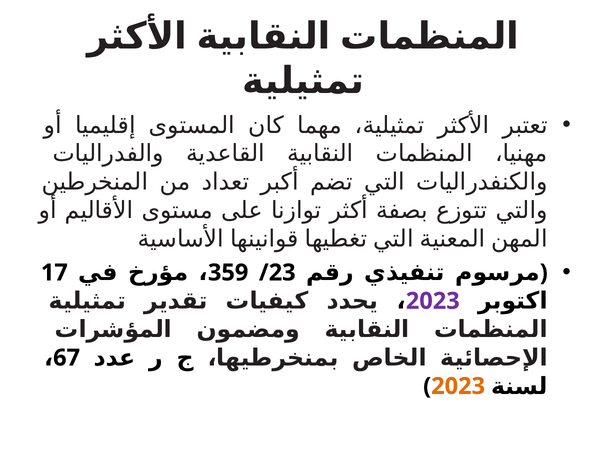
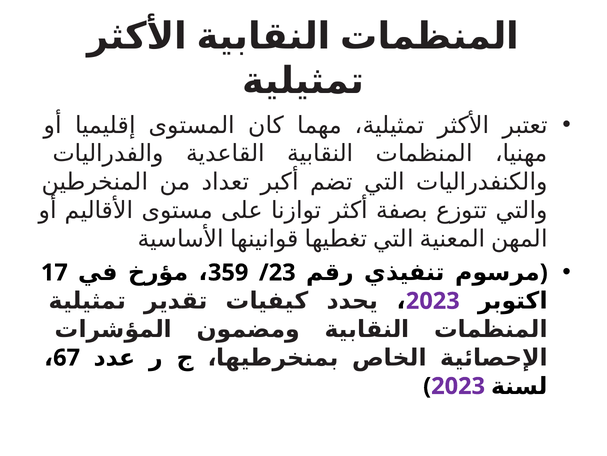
2023 at (458, 386) colour: orange -> purple
